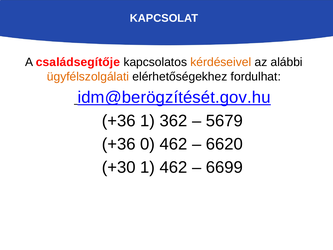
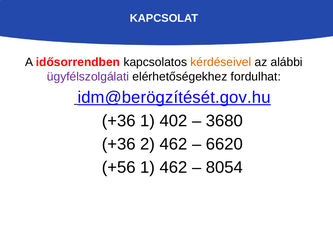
családsegítője: családsegítője -> idősorrendben
ügyfélszolgálati colour: orange -> purple
362: 362 -> 402
5679: 5679 -> 3680
0: 0 -> 2
+30: +30 -> +56
6699: 6699 -> 8054
